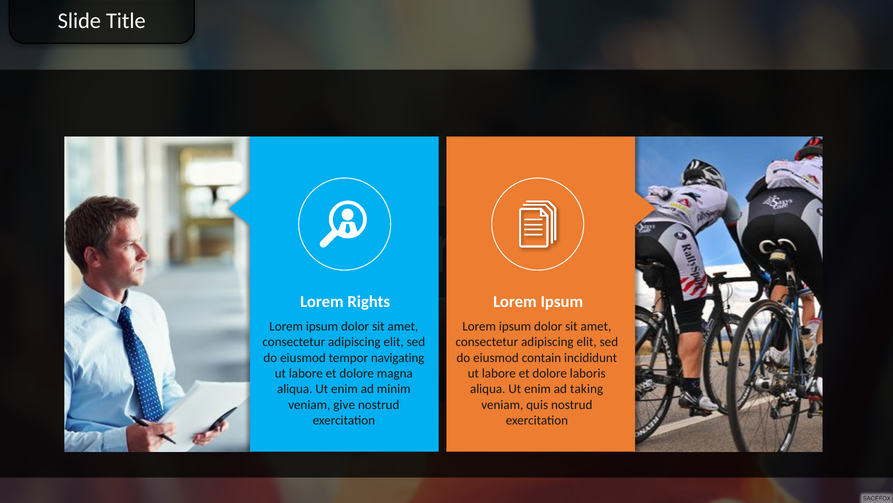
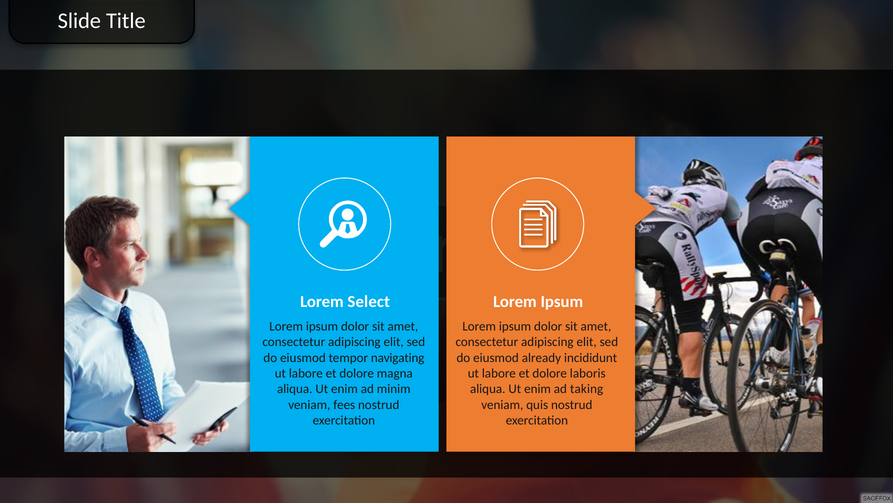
Rights: Rights -> Select
contain: contain -> already
give: give -> fees
